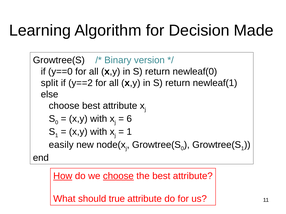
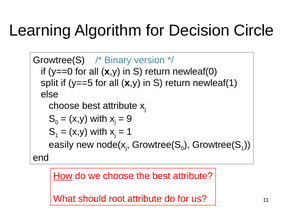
Made: Made -> Circle
y==2: y==2 -> y==5
6: 6 -> 9
choose at (118, 176) underline: present -> none
true: true -> root
